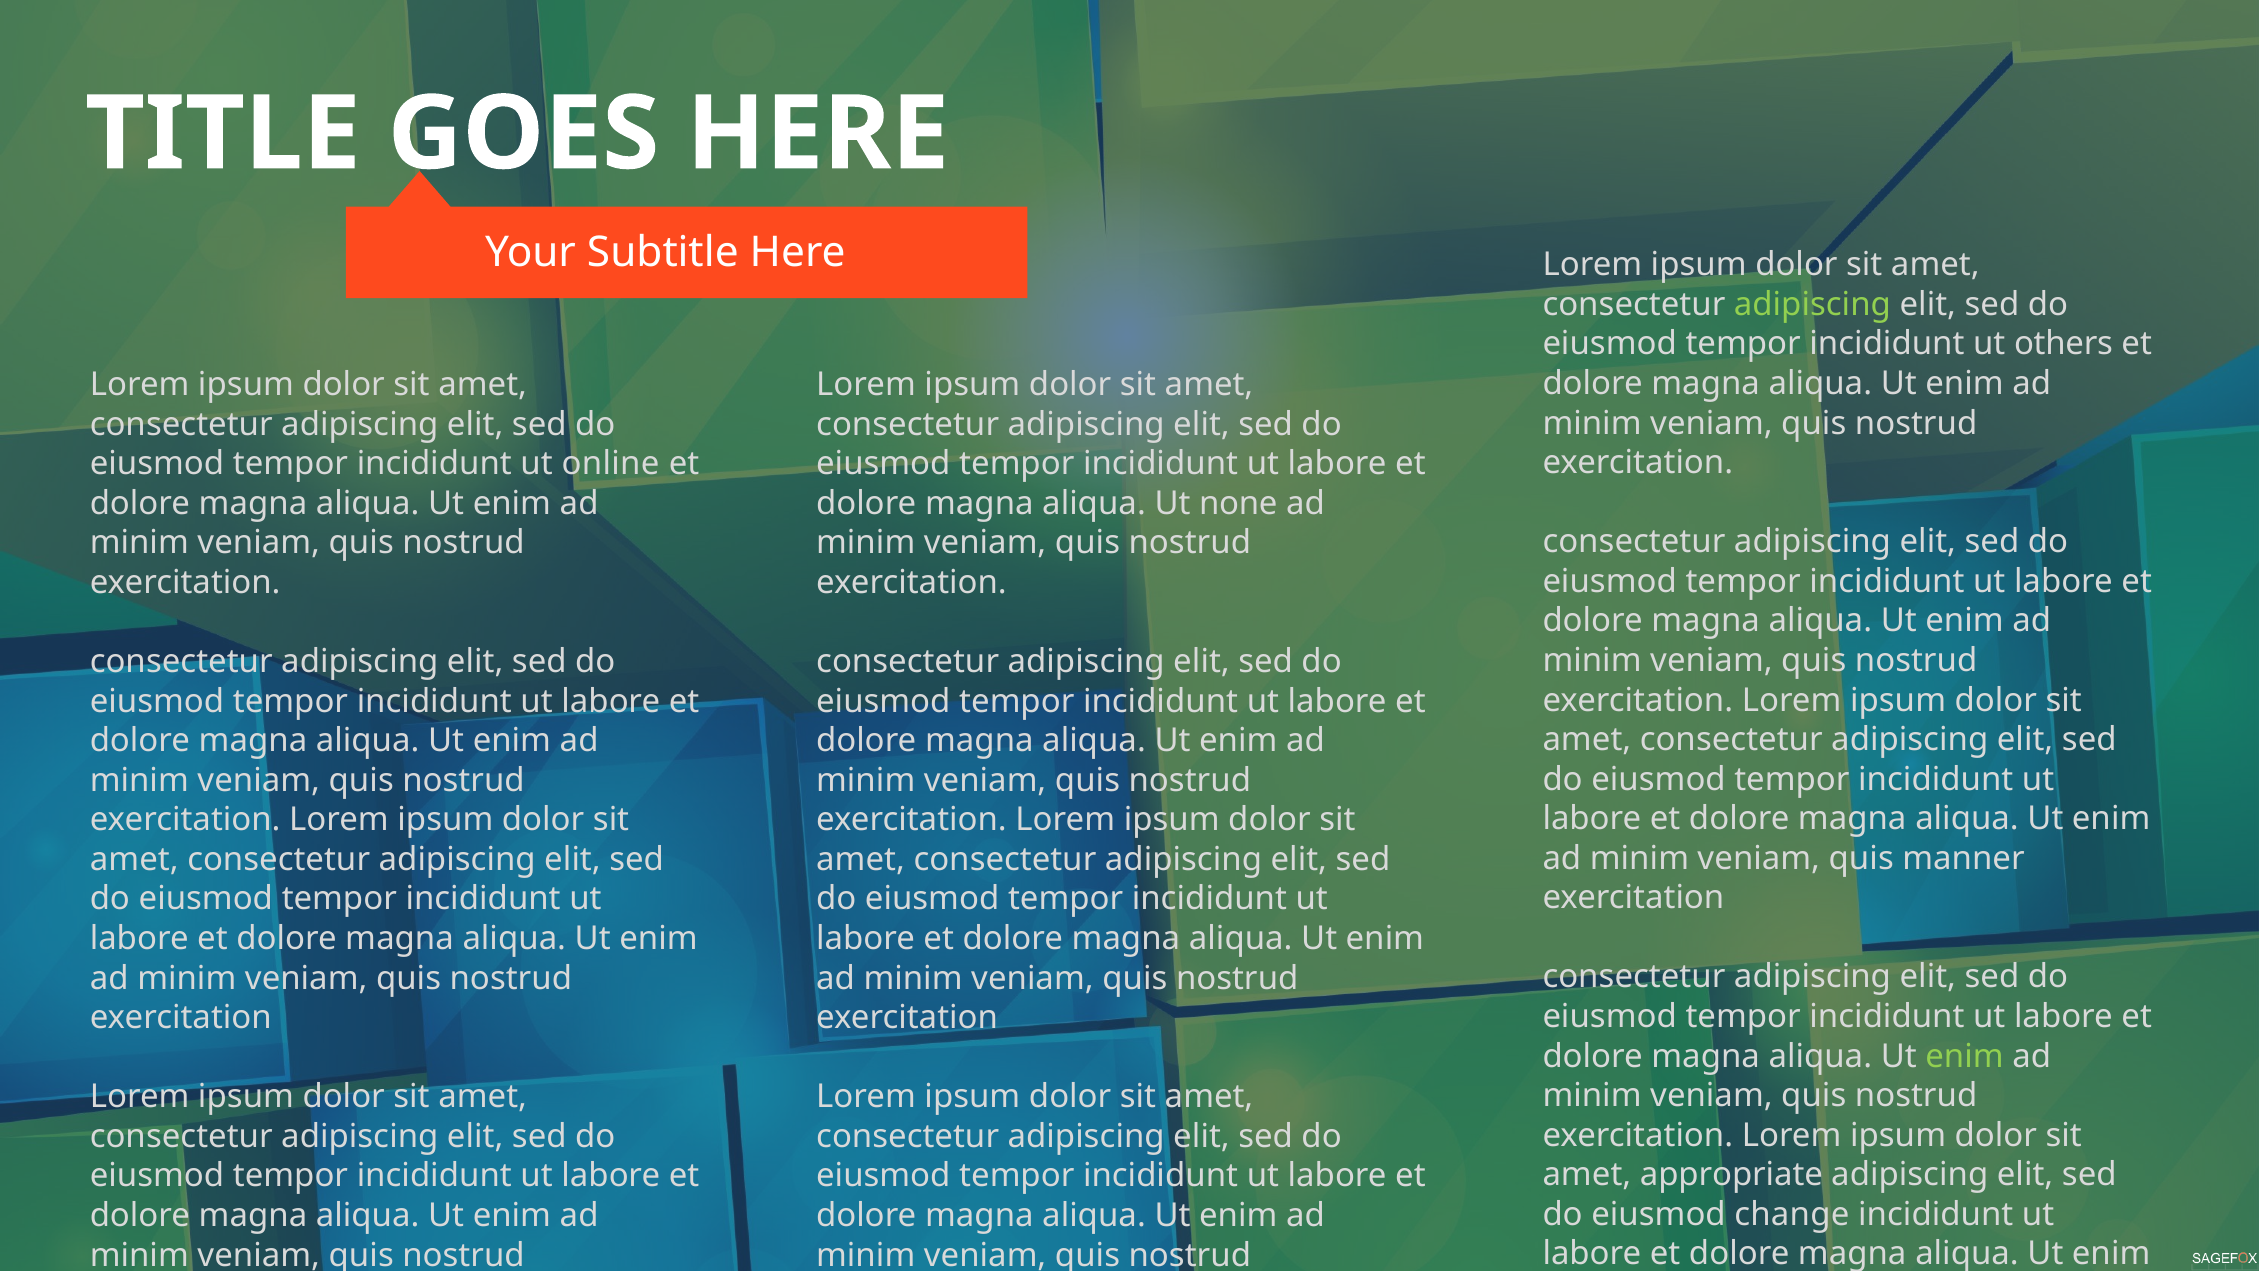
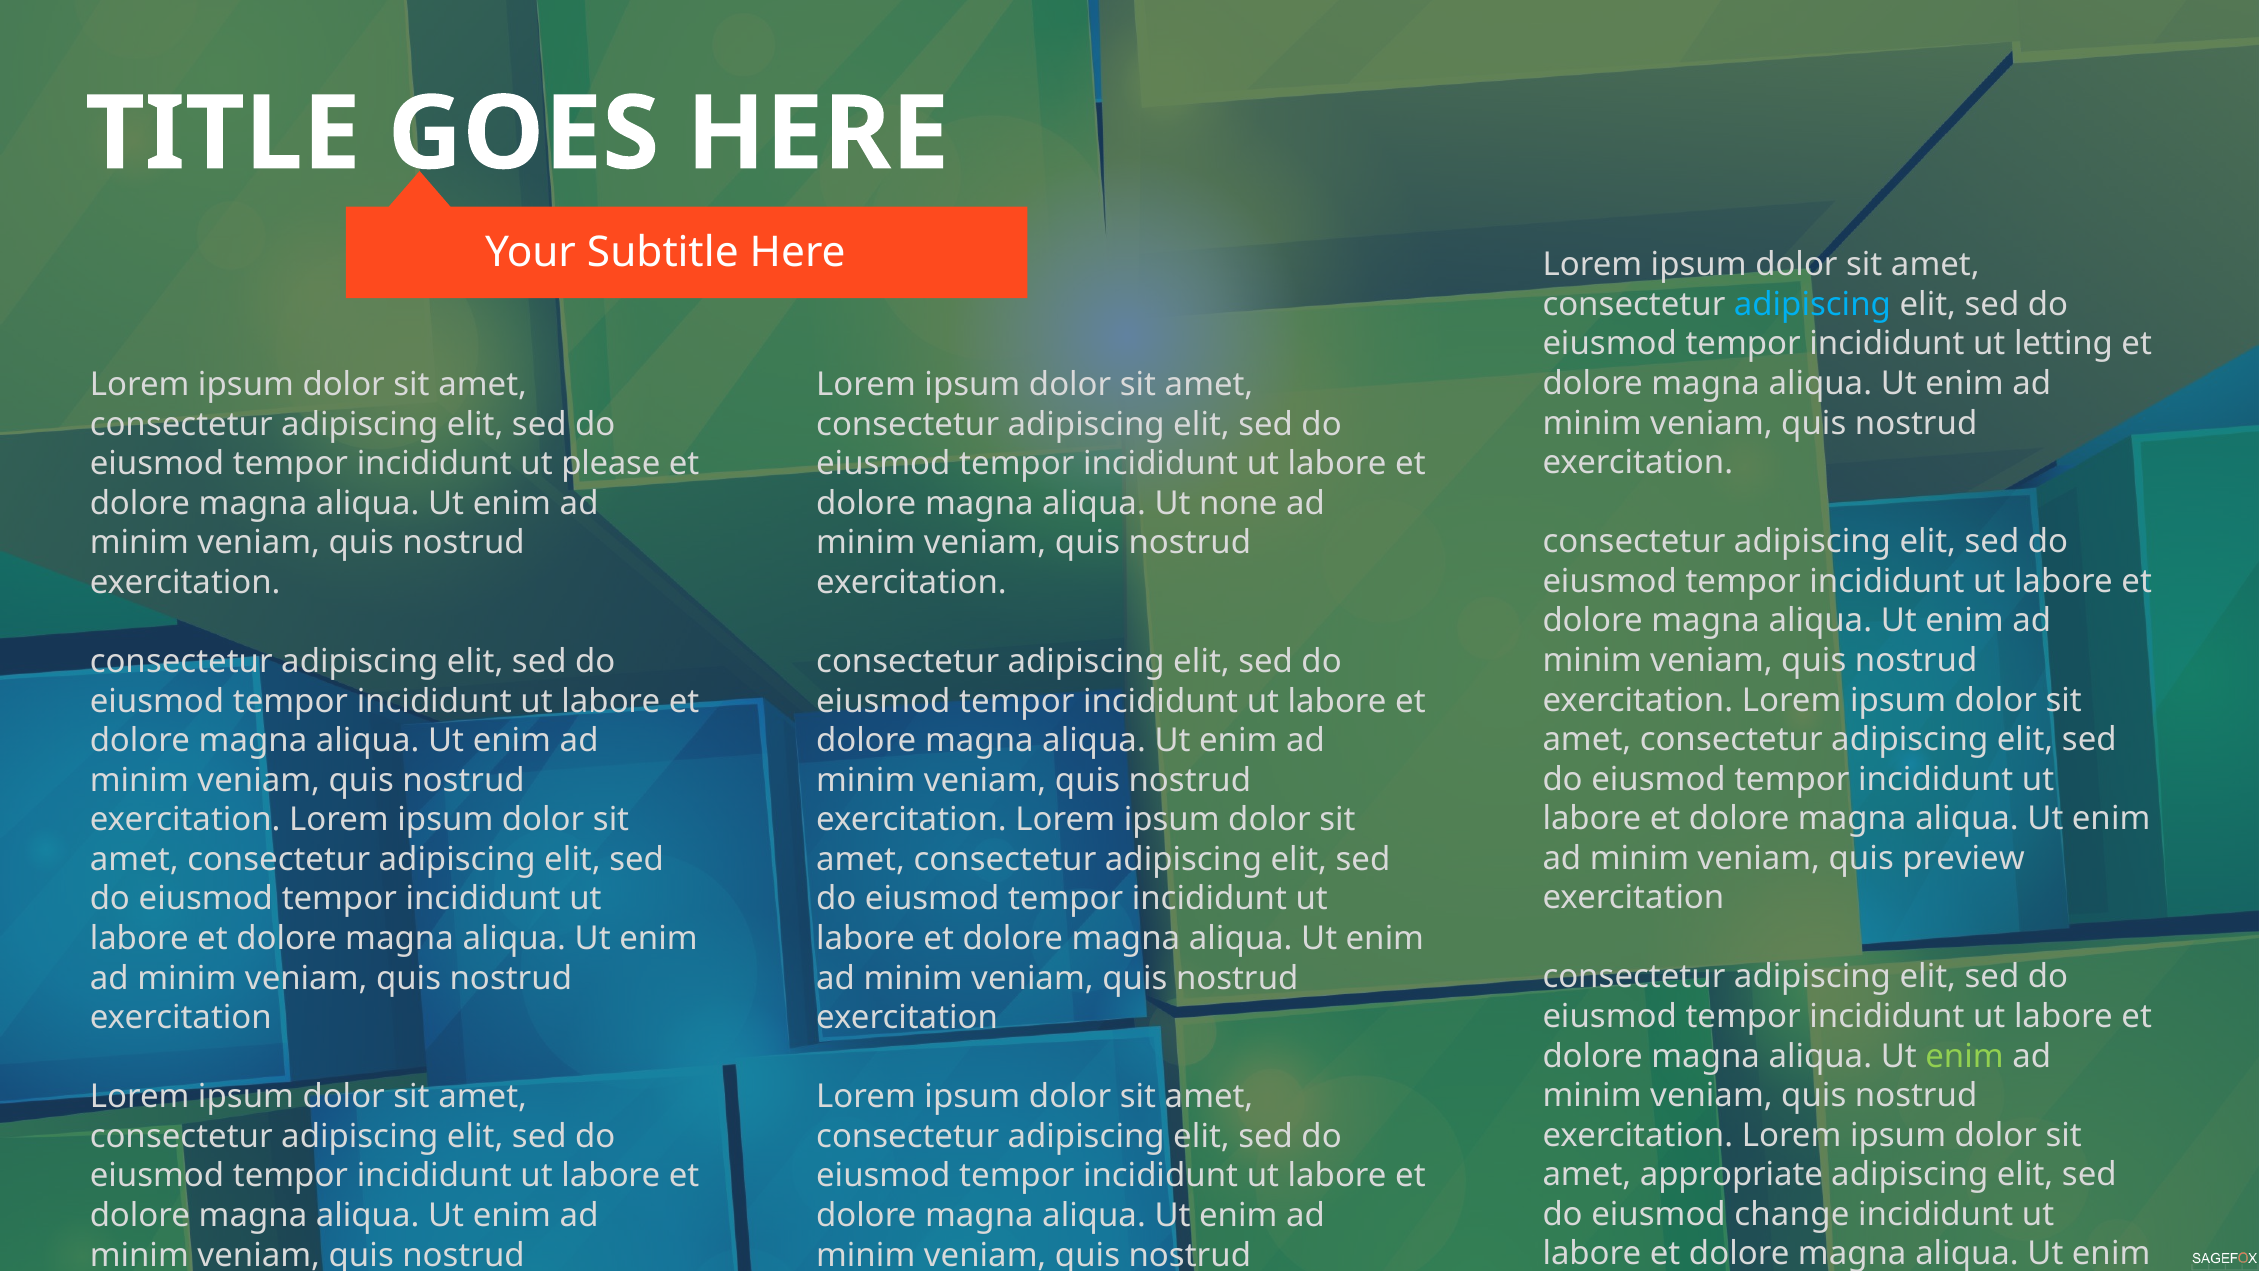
adipiscing at (1812, 304) colour: light green -> light blue
others: others -> letting
online: online -> please
manner: manner -> preview
